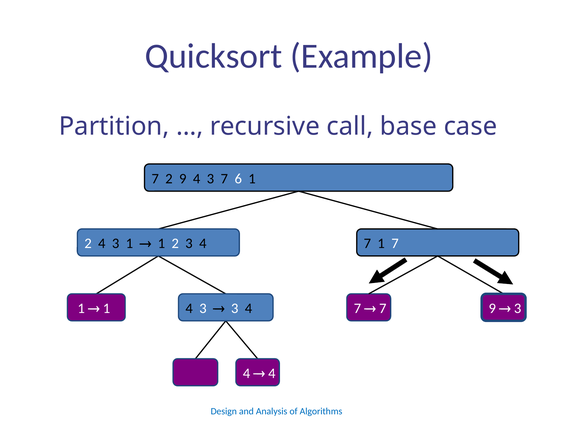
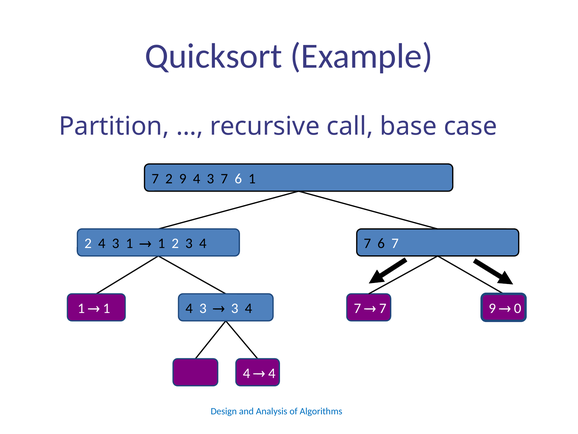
1 at (381, 243): 1 -> 6
3 at (518, 308): 3 -> 0
